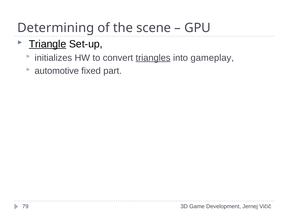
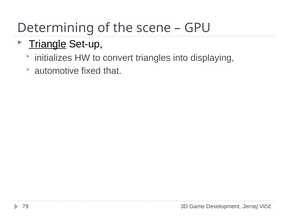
triangles underline: present -> none
gameplay: gameplay -> displaying
part: part -> that
